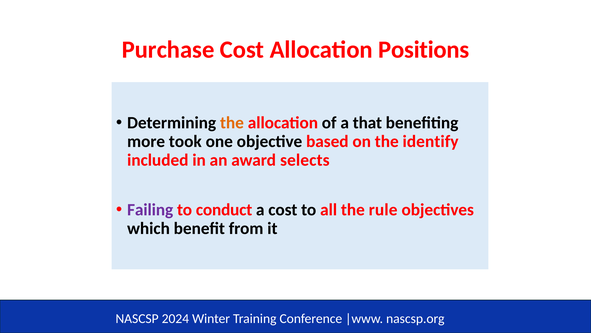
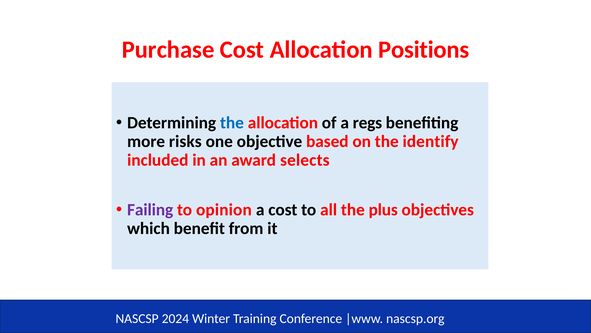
the at (232, 123) colour: orange -> blue
that: that -> regs
took: took -> risks
conduct: conduct -> opinion
rule: rule -> plus
